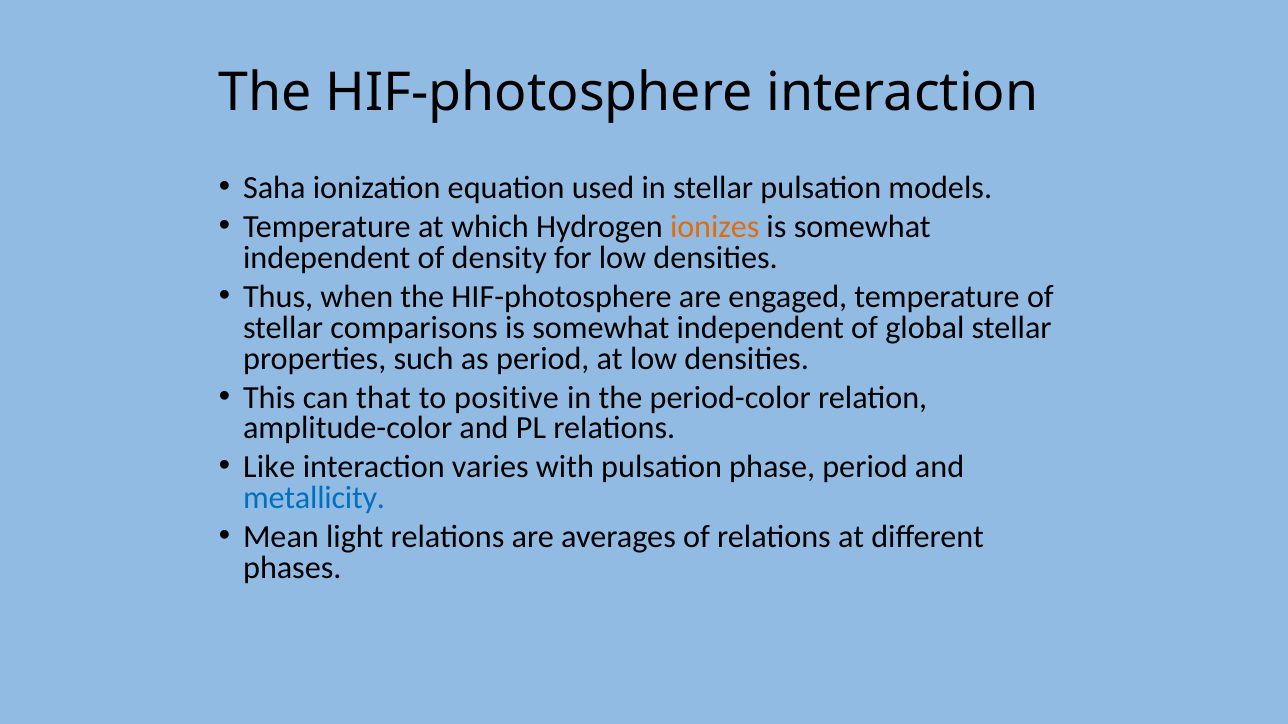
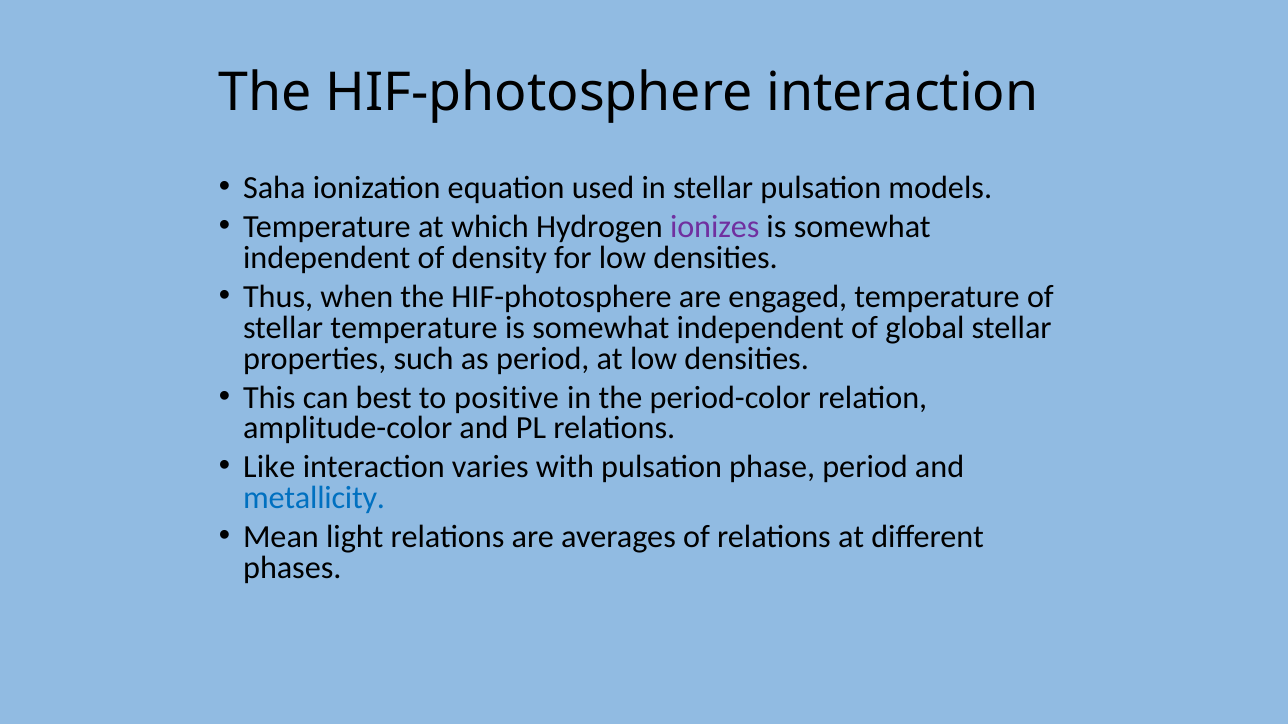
ionizes colour: orange -> purple
stellar comparisons: comparisons -> temperature
that: that -> best
